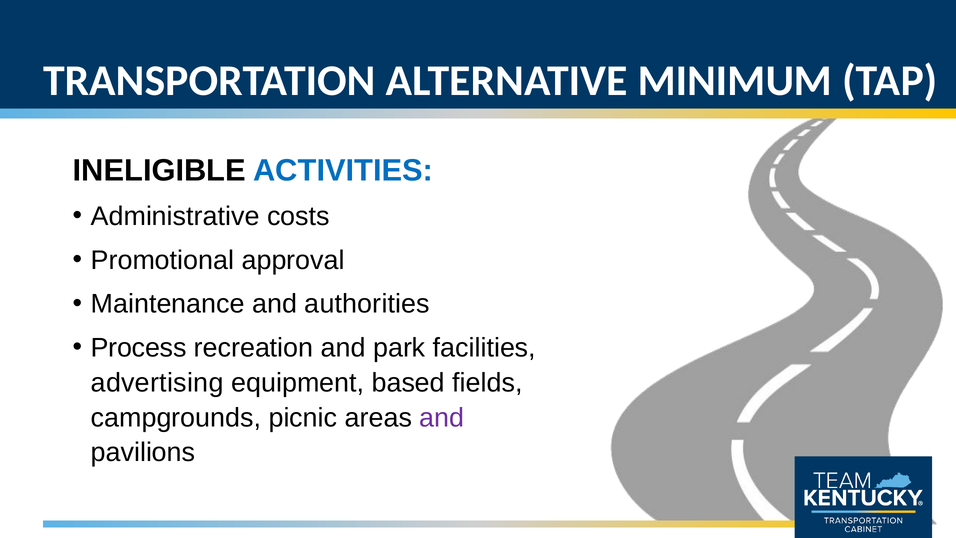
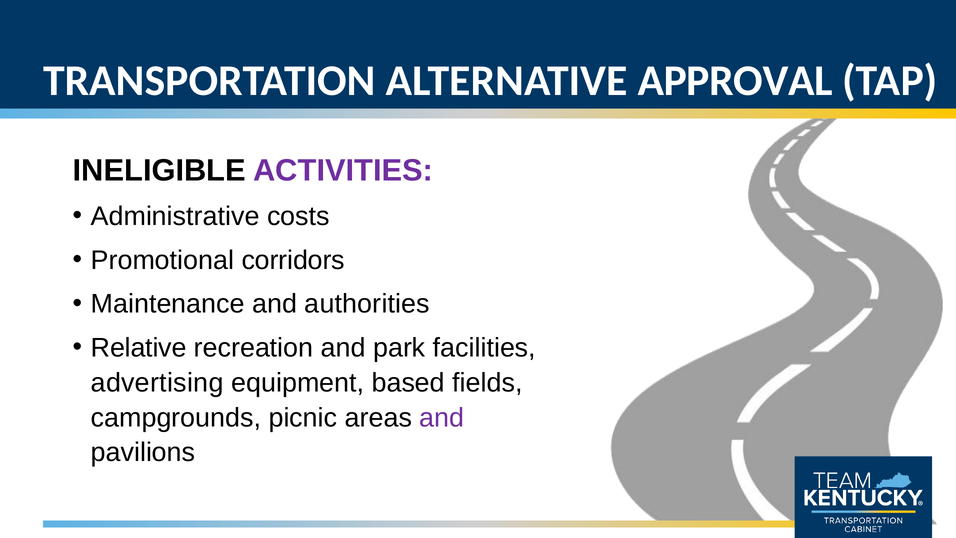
MINIMUM: MINIMUM -> APPROVAL
ACTIVITIES colour: blue -> purple
approval: approval -> corridors
Process: Process -> Relative
